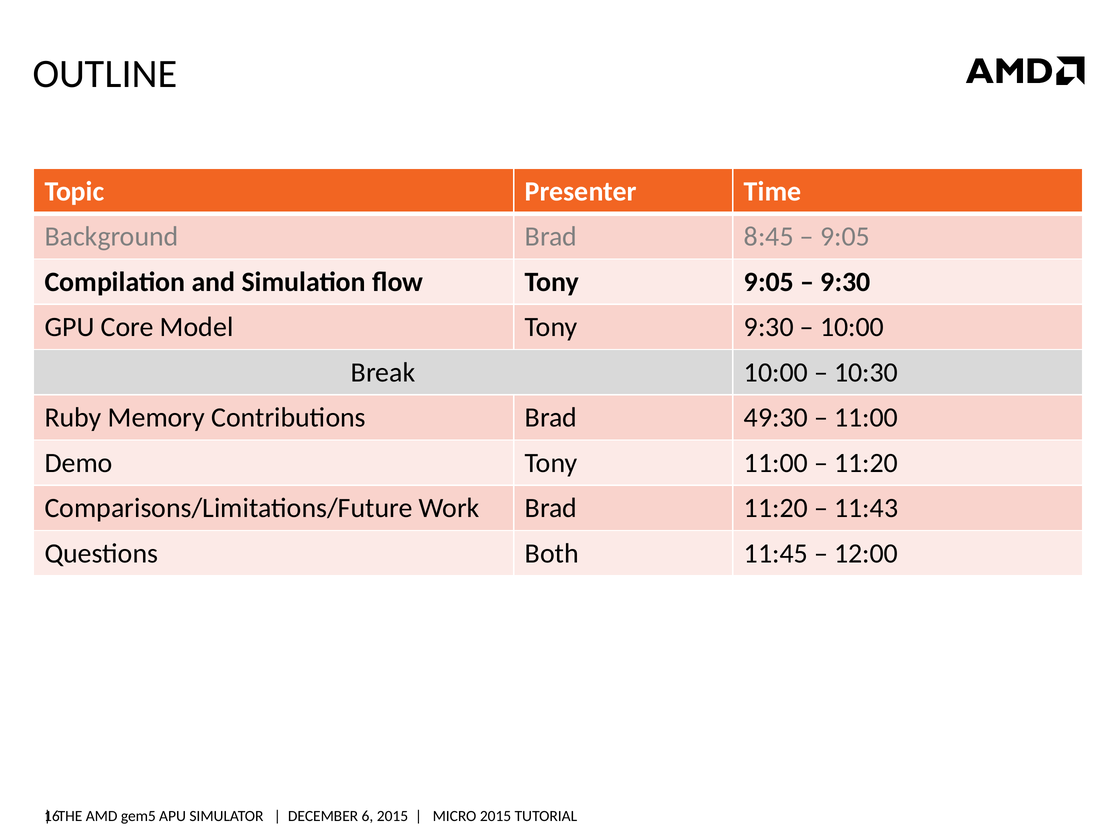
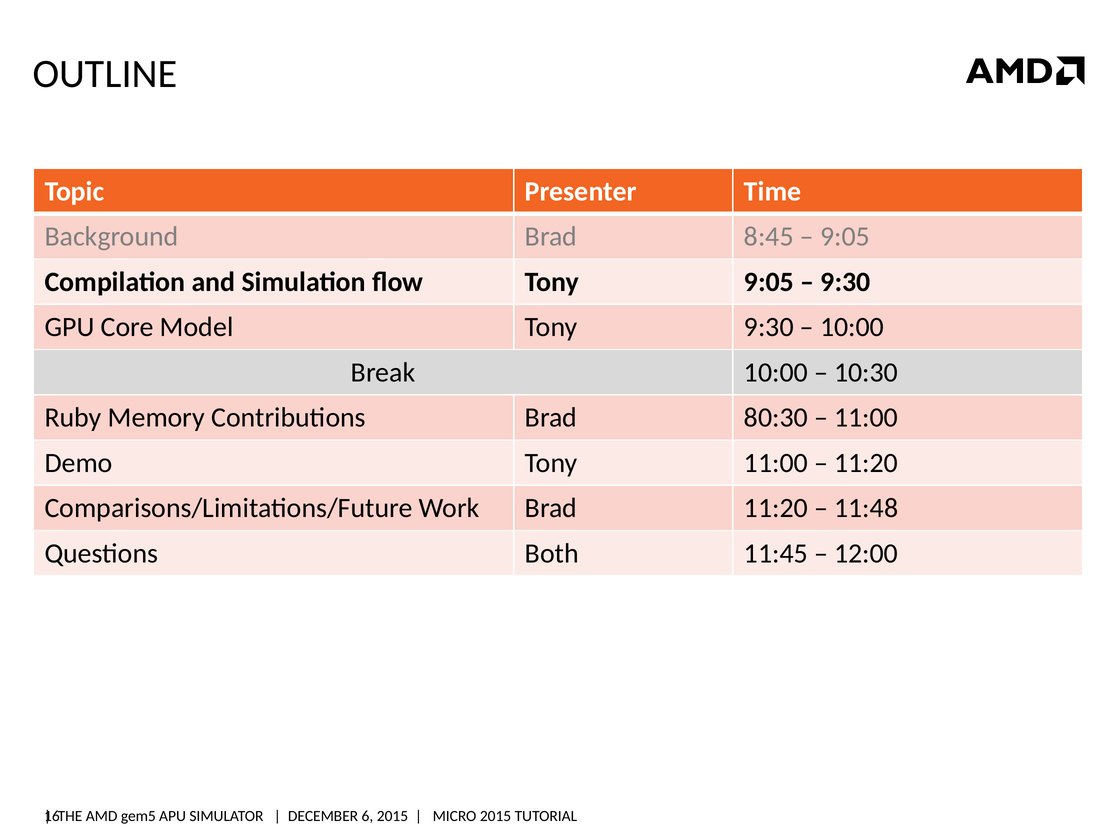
49:30: 49:30 -> 80:30
11:43: 11:43 -> 11:48
